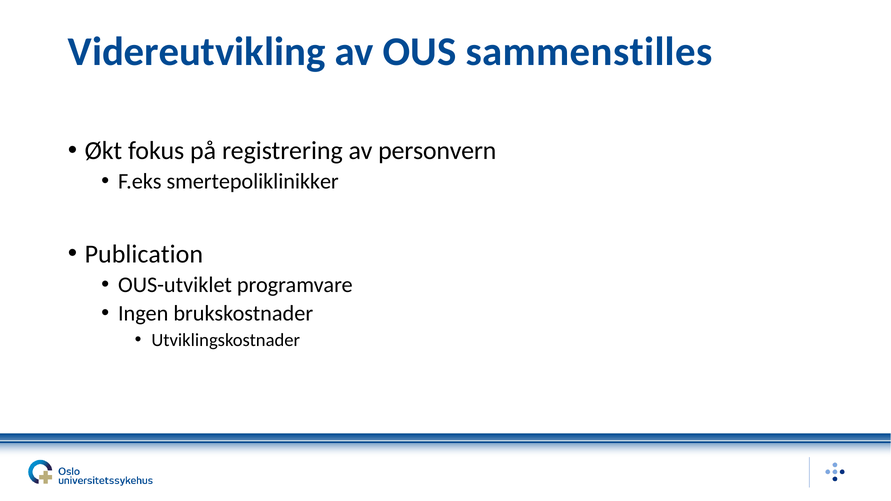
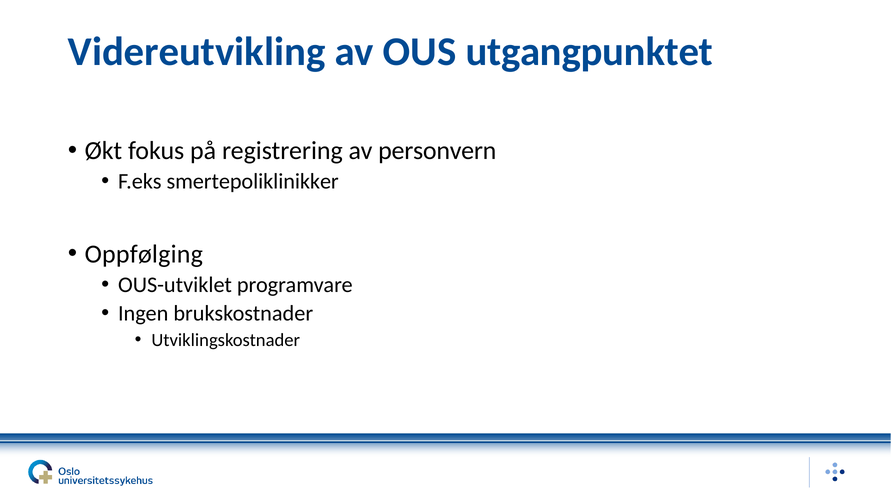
sammenstilles: sammenstilles -> utgangpunktet
Publication: Publication -> Oppfølging
